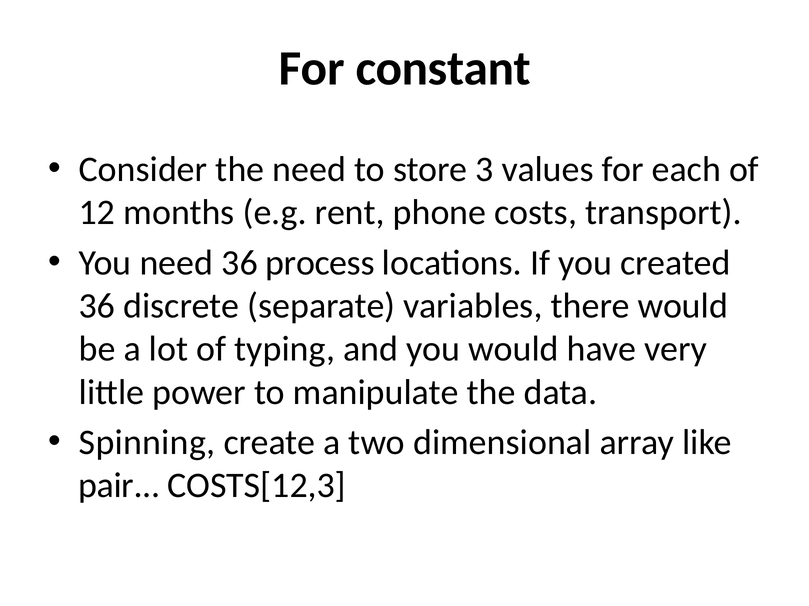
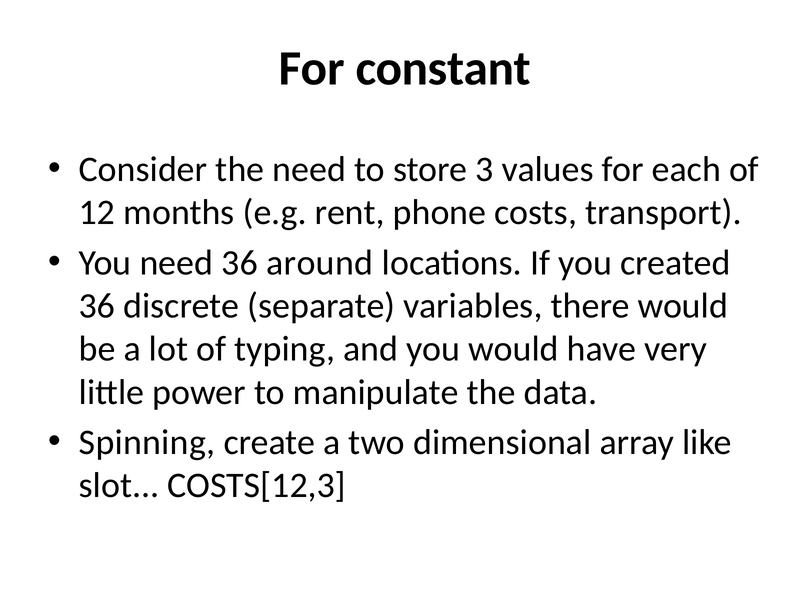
process: process -> around
pair: pair -> slot
